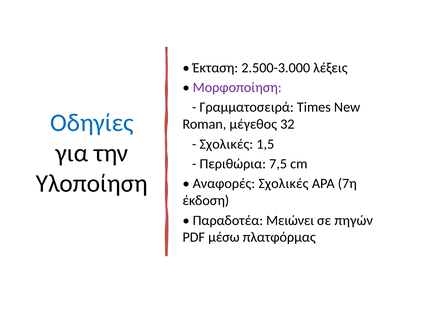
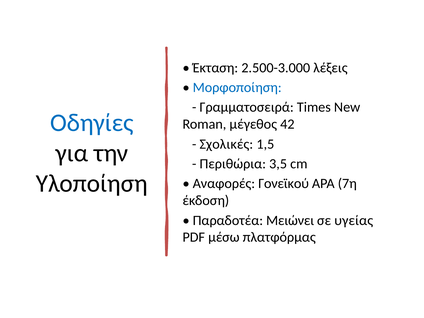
Μορφοποίηση colour: purple -> blue
32: 32 -> 42
7,5: 7,5 -> 3,5
Αναφορές Σχολικές: Σχολικές -> Γονεϊκού
πηγών: πηγών -> υγείας
